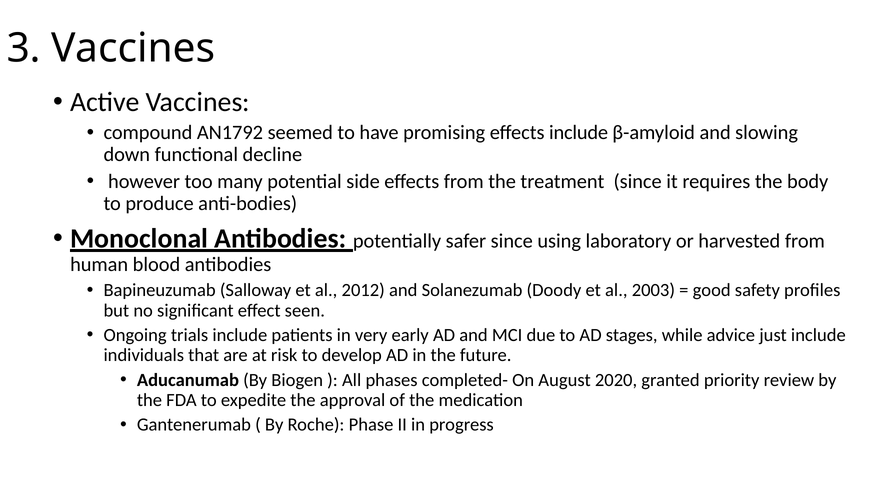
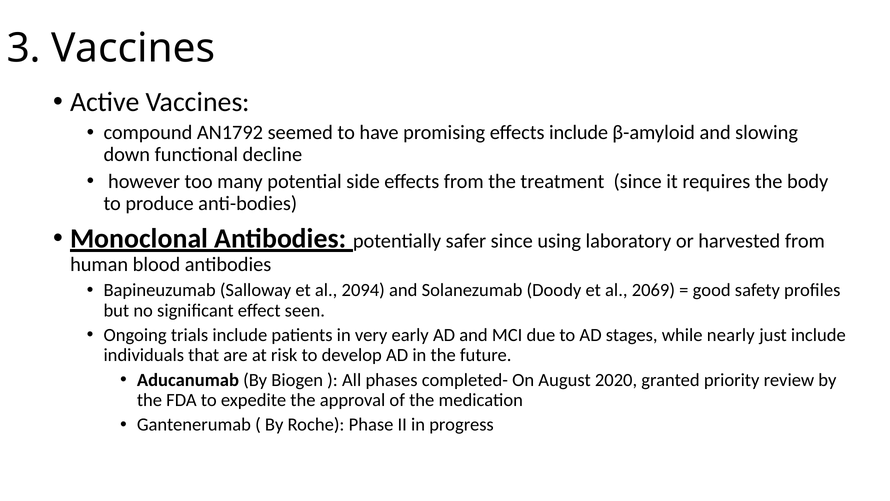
2012: 2012 -> 2094
2003: 2003 -> 2069
advice: advice -> nearly
